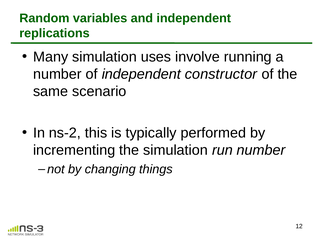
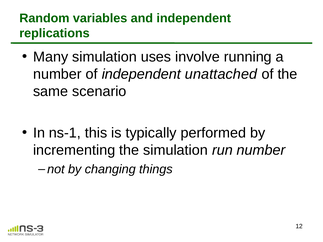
constructor: constructor -> unattached
ns-2: ns-2 -> ns-1
